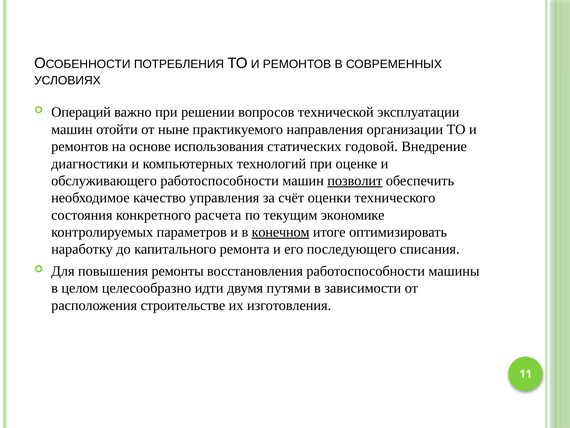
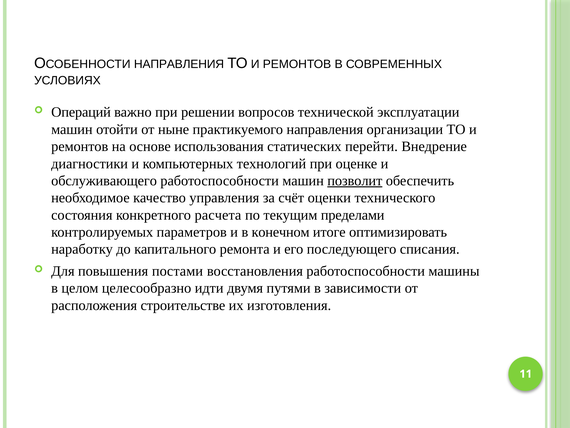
ПОТРЕБЛЕНИЯ at (179, 64): ПОТРЕБЛЕНИЯ -> НАПРАВЛЕНИЯ
годовой: годовой -> перейти
экономике: экономике -> пределами
конечном underline: present -> none
ремонты: ремонты -> постами
